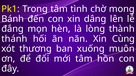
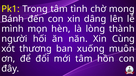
đắng: đắng -> mình
thánh: thánh -> người
